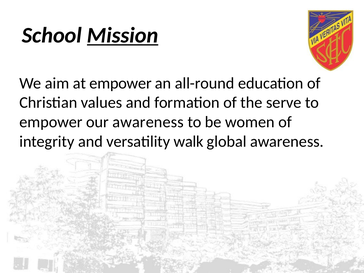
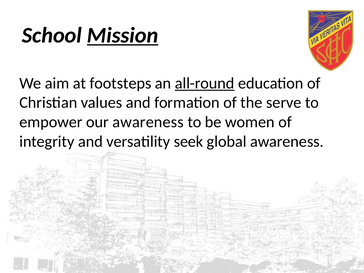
at empower: empower -> footsteps
all-round underline: none -> present
walk: walk -> seek
